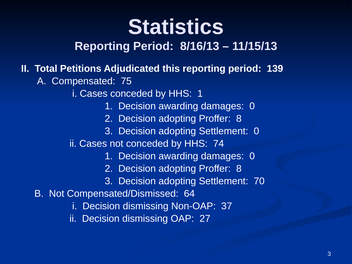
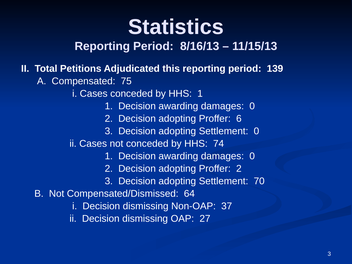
8 at (239, 119): 8 -> 6
8 at (239, 169): 8 -> 2
